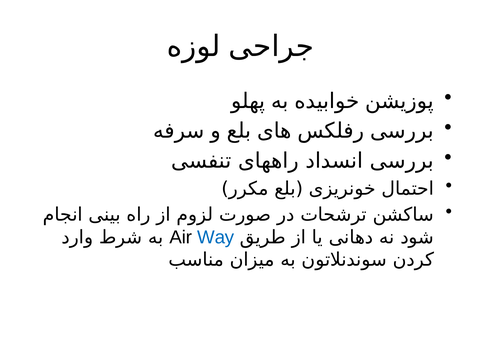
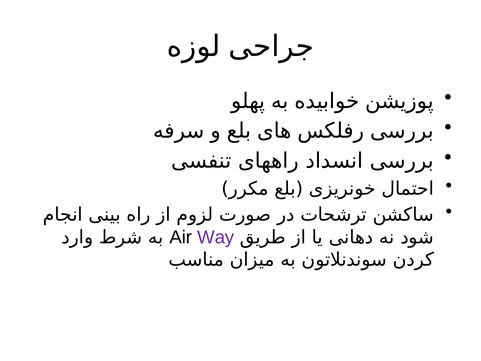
Way colour: blue -> purple
